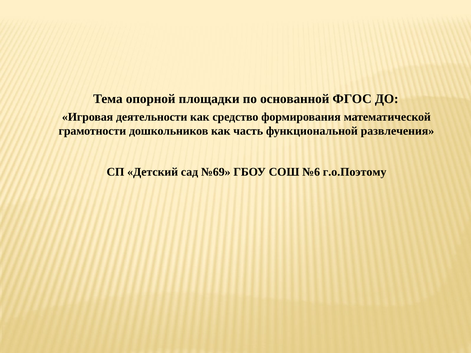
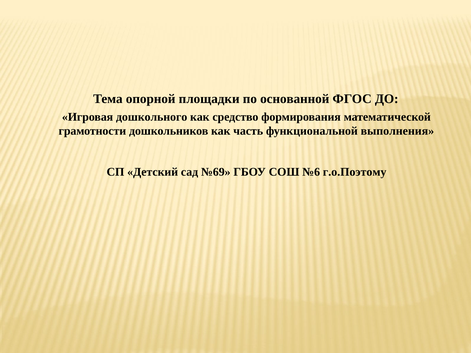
деятельности: деятельности -> дошкольного
развлечения: развлечения -> выполнения
